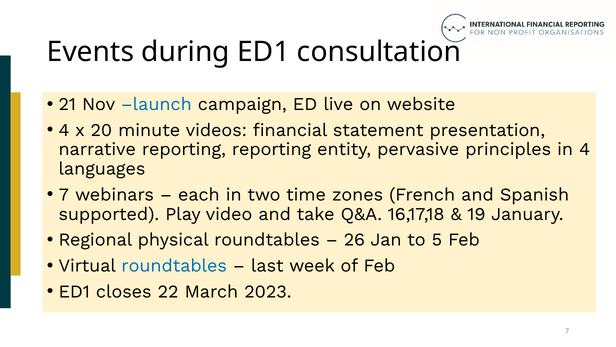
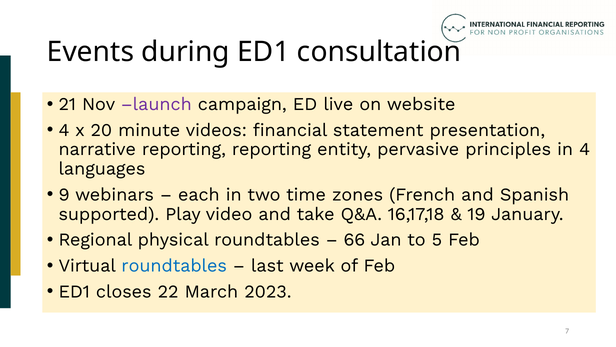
launch colour: blue -> purple
7 at (64, 194): 7 -> 9
26: 26 -> 66
